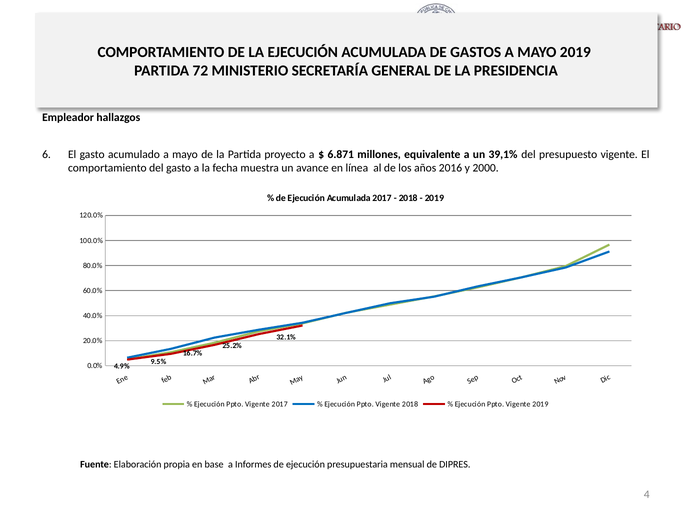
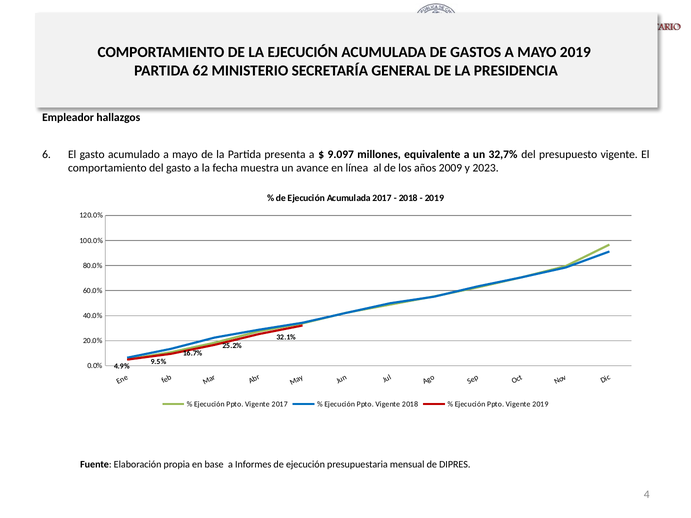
72: 72 -> 62
proyecto: proyecto -> presenta
6.871: 6.871 -> 9.097
39,1%: 39,1% -> 32,7%
2016: 2016 -> 2009
2000: 2000 -> 2023
